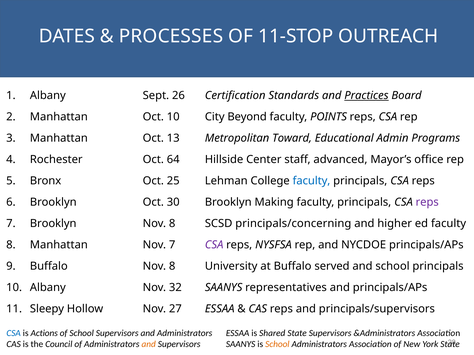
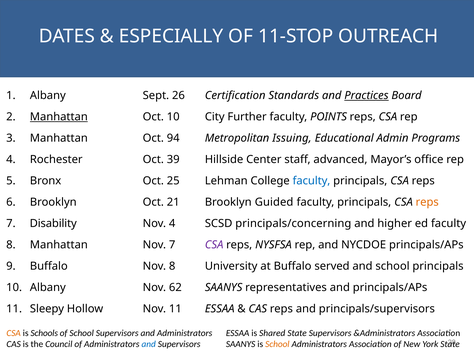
PROCESSES: PROCESSES -> ESPECIALLY
Manhattan at (59, 117) underline: none -> present
Beyond: Beyond -> Further
13: 13 -> 94
Toward: Toward -> Issuing
64: 64 -> 39
Oct 30: 30 -> 21
Making: Making -> Guided
reps at (427, 202) colour: purple -> orange
7 Brooklyn: Brooklyn -> Disability
8 at (172, 224): 8 -> 4
32: 32 -> 62
Nov 27: 27 -> 11
CSA at (14, 334) colour: blue -> orange
Actions: Actions -> Schools
and at (149, 345) colour: orange -> blue
